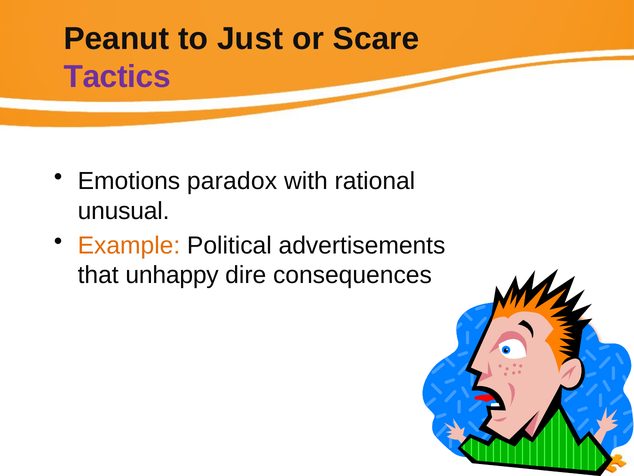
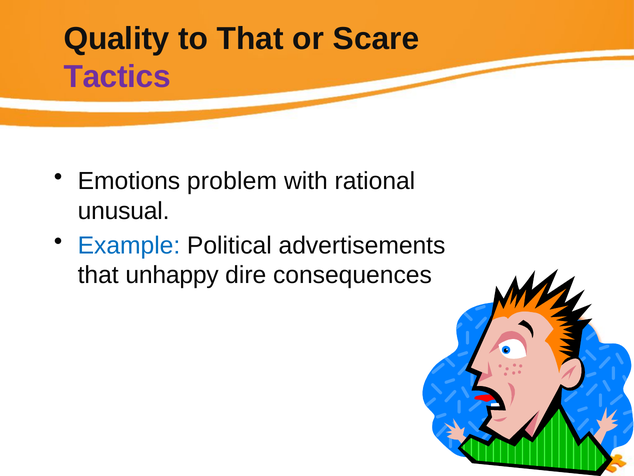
Peanut: Peanut -> Quality
to Just: Just -> That
paradox: paradox -> problem
Example colour: orange -> blue
